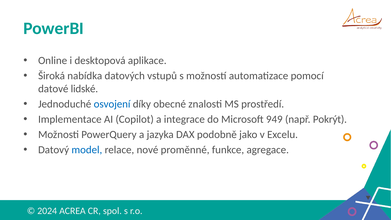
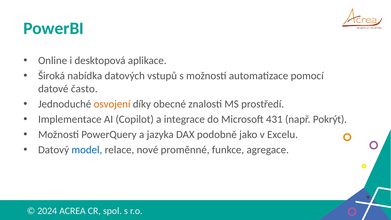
lidské: lidské -> často
osvojení colour: blue -> orange
949: 949 -> 431
